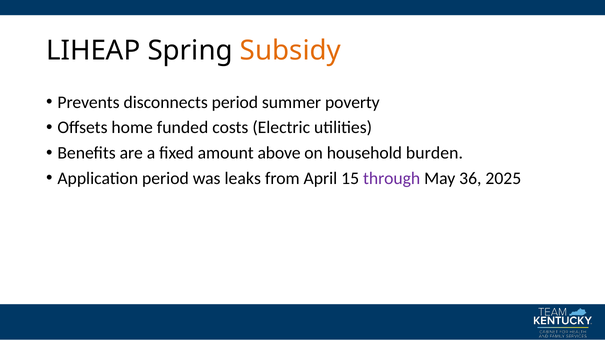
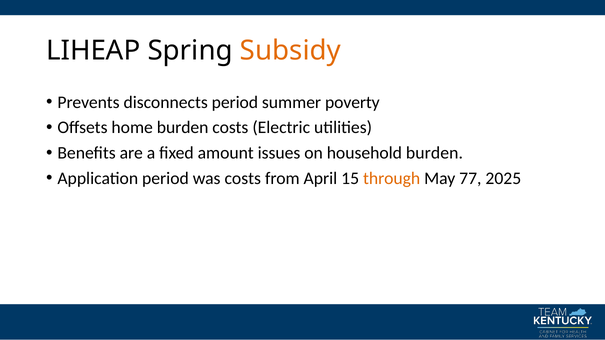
home funded: funded -> burden
above: above -> issues
was leaks: leaks -> costs
through colour: purple -> orange
36: 36 -> 77
